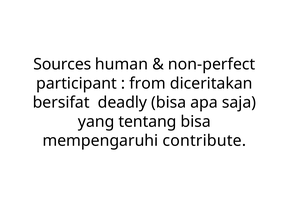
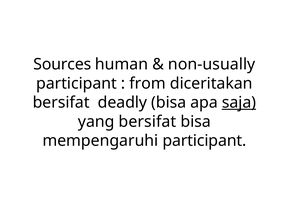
non-perfect: non-perfect -> non-usually
saja underline: none -> present
yang tentang: tentang -> bersifat
mempengaruhi contribute: contribute -> participant
